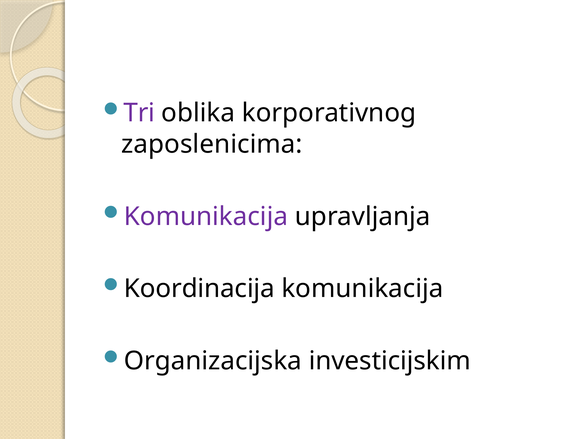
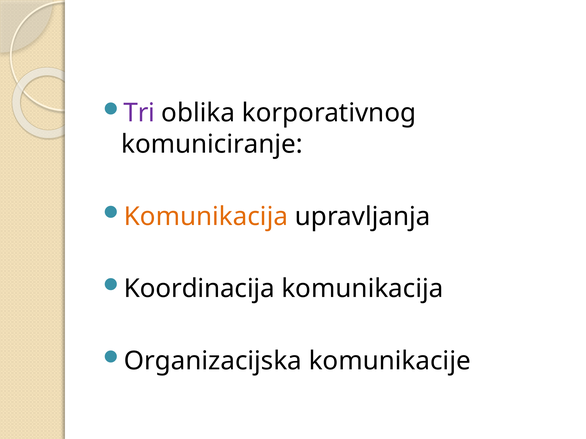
zaposlenicima: zaposlenicima -> komuniciranje
Komunikacija at (206, 217) colour: purple -> orange
investicijskim: investicijskim -> komunikacije
